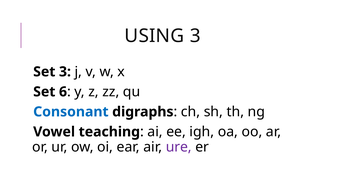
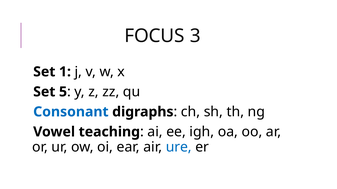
USING: USING -> FOCUS
Set 3: 3 -> 1
6: 6 -> 5
ure colour: purple -> blue
